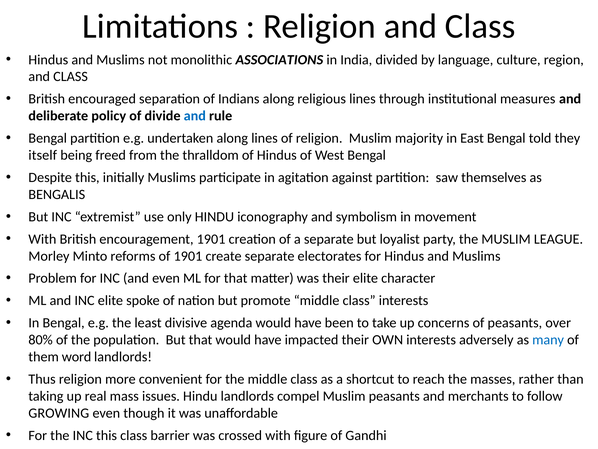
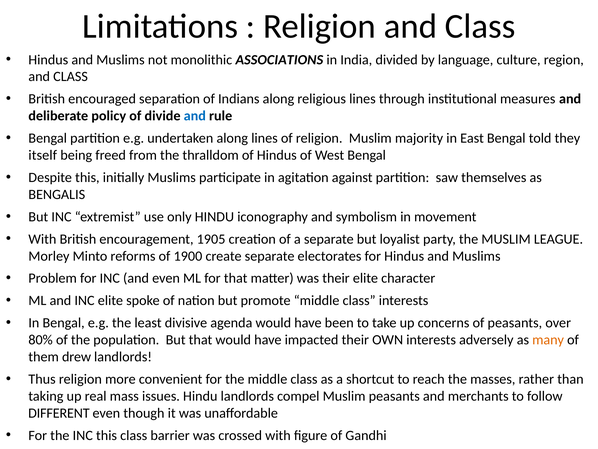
encouragement 1901: 1901 -> 1905
of 1901: 1901 -> 1900
many colour: blue -> orange
word: word -> drew
GROWING: GROWING -> DIFFERENT
